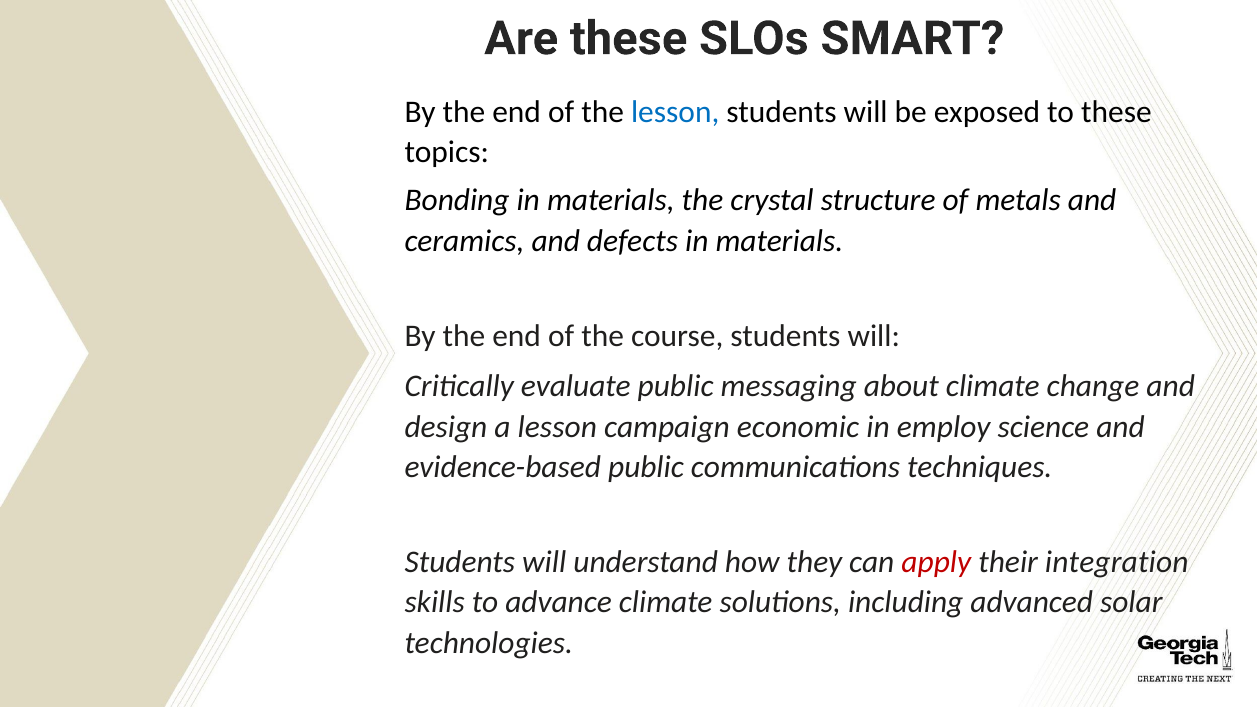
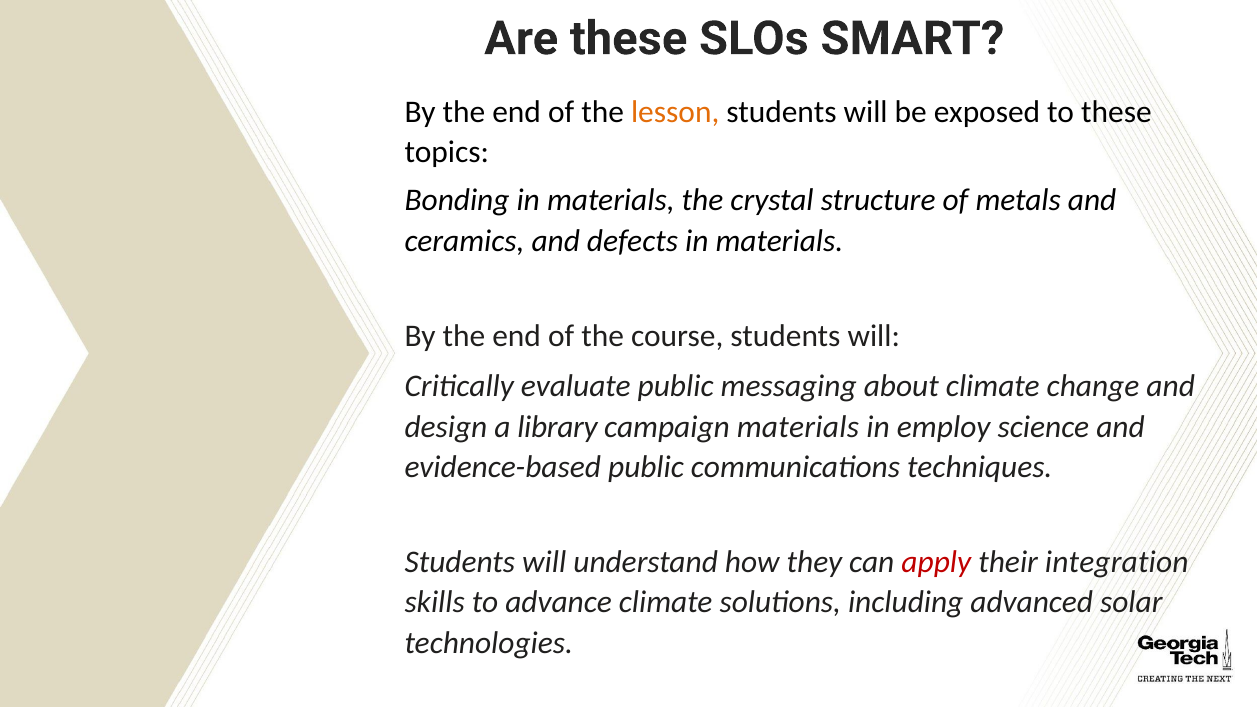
lesson at (675, 112) colour: blue -> orange
a lesson: lesson -> library
campaign economic: economic -> materials
